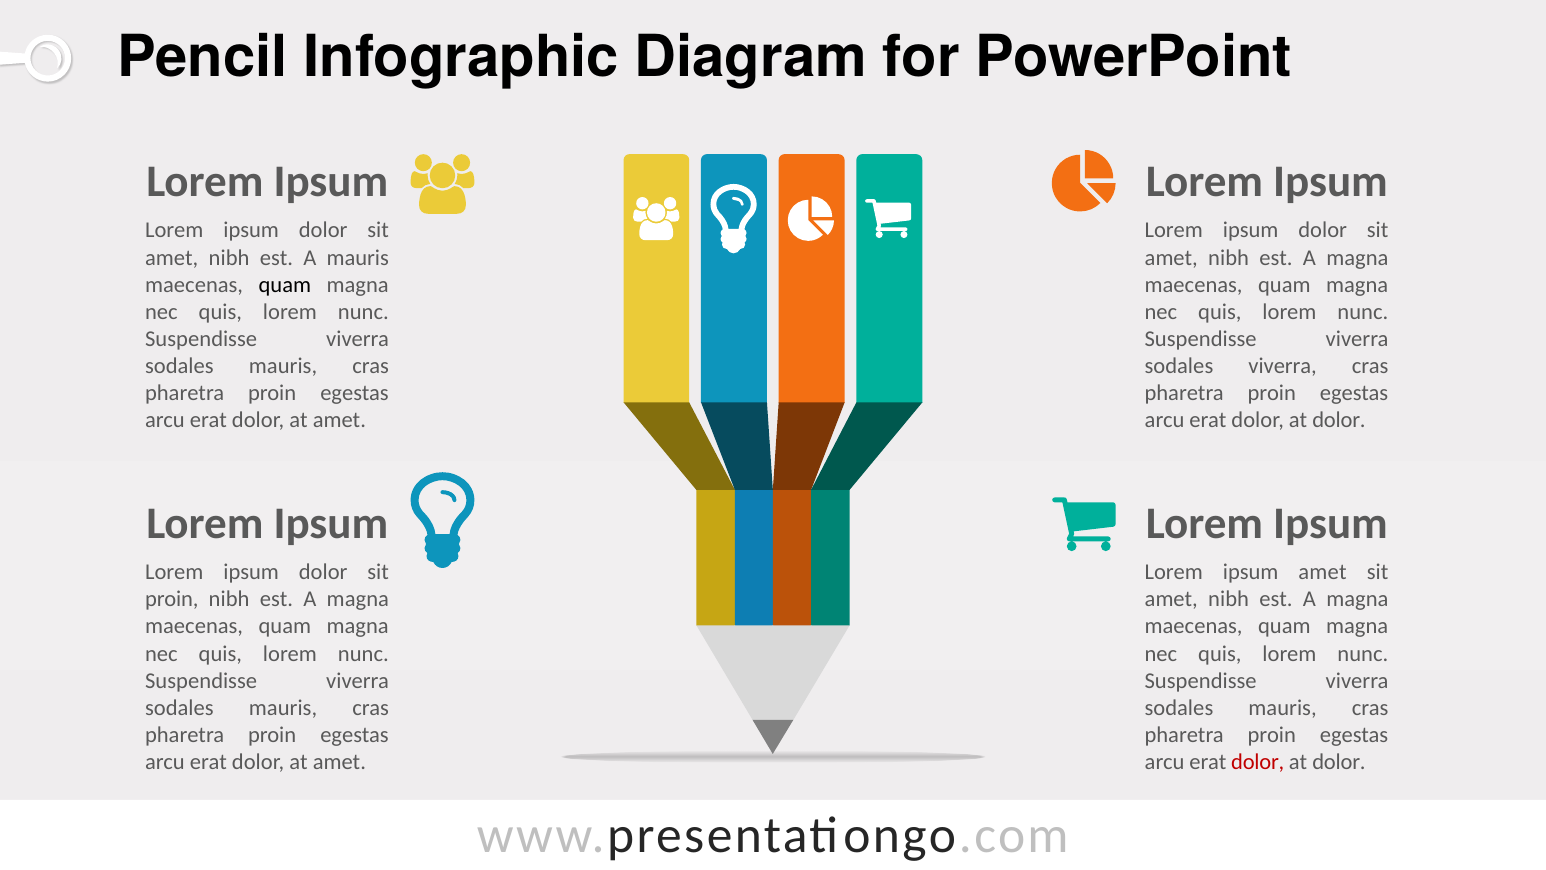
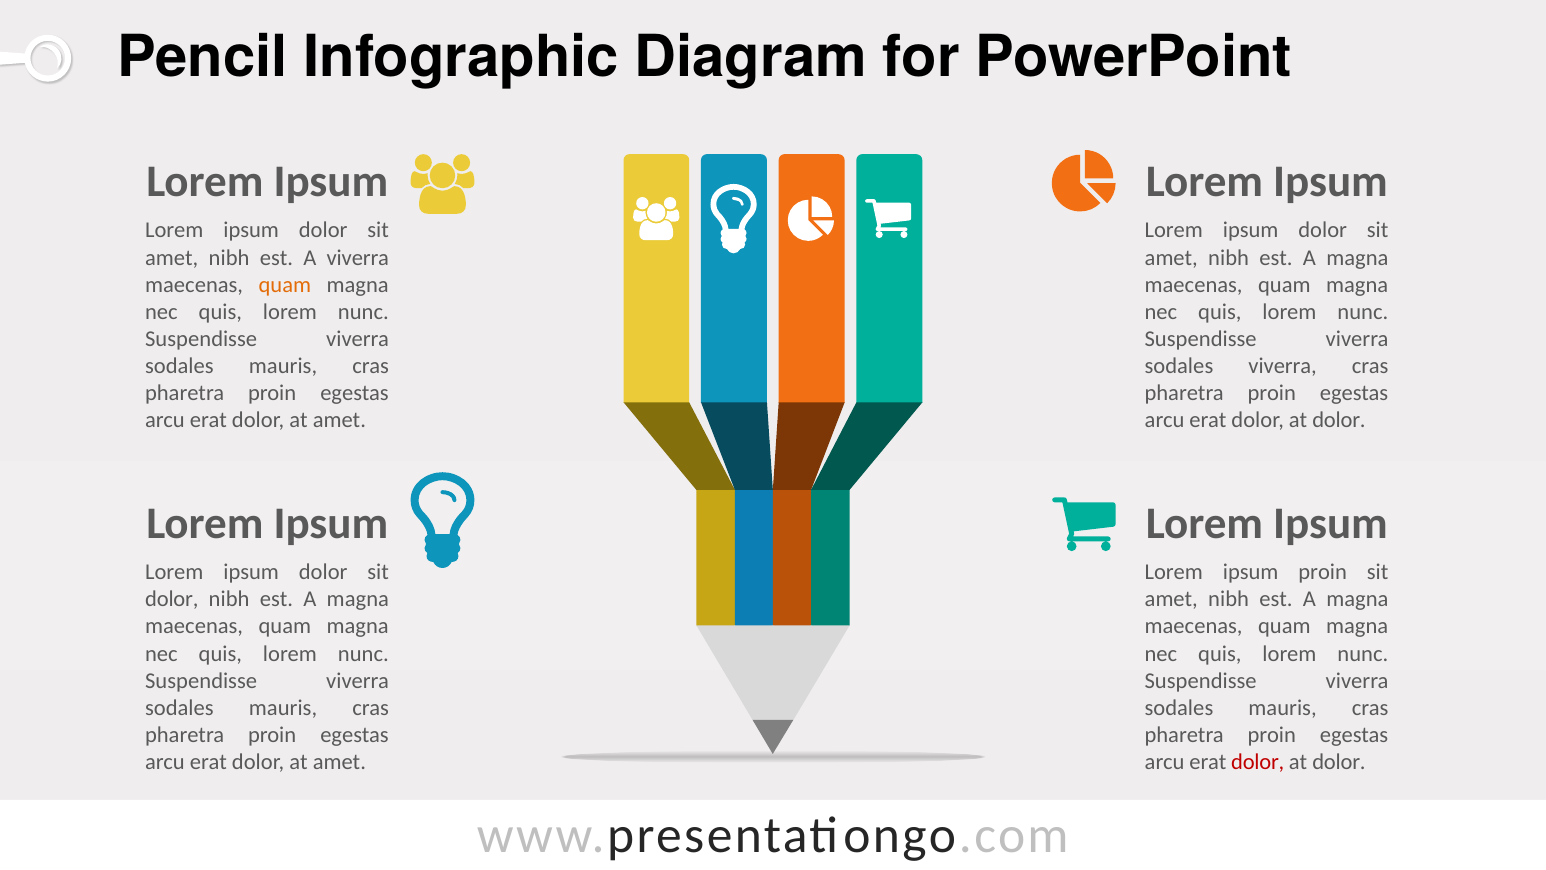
A mauris: mauris -> viverra
quam at (285, 285) colour: black -> orange
ipsum amet: amet -> proin
proin at (172, 599): proin -> dolor
